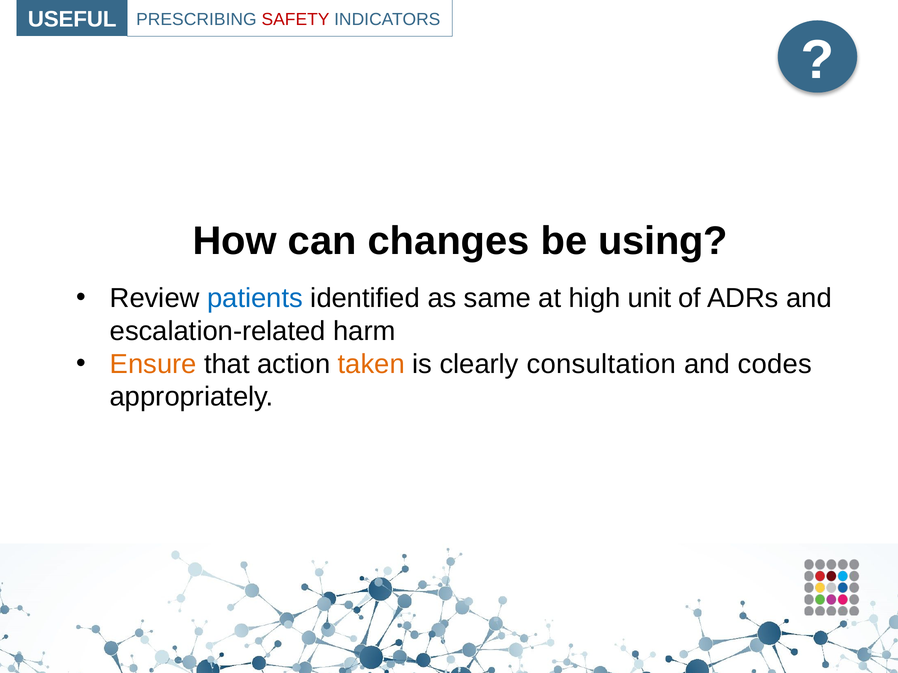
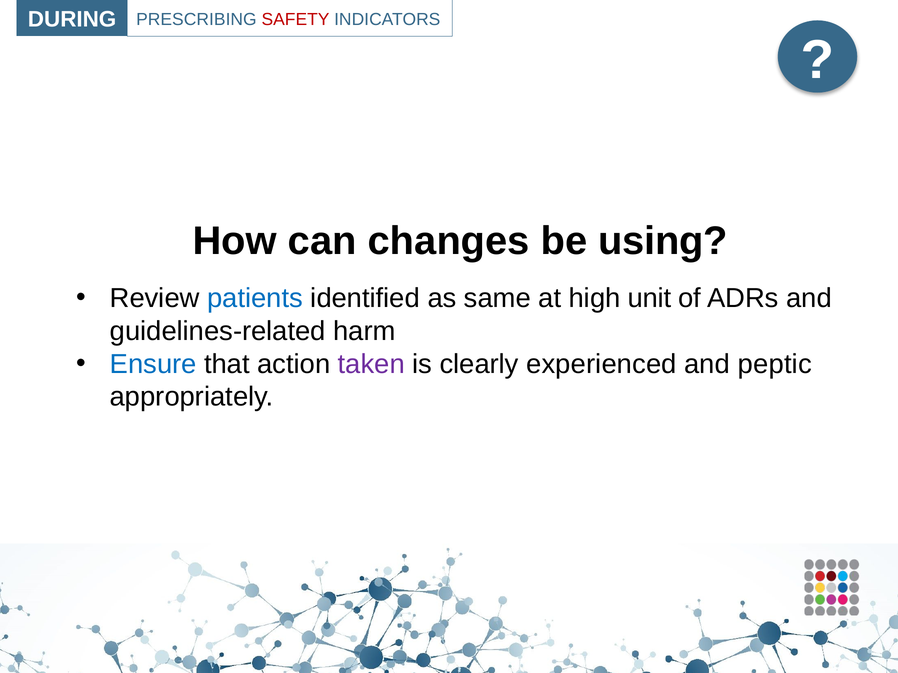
USEFUL: USEFUL -> DURING
escalation-related: escalation-related -> guidelines-related
Ensure colour: orange -> blue
taken colour: orange -> purple
consultation: consultation -> experienced
codes: codes -> peptic
